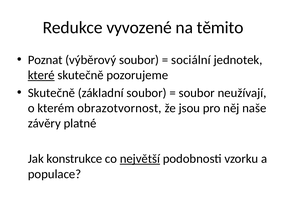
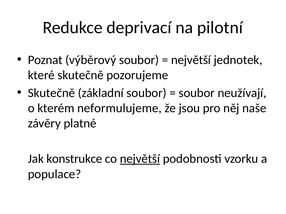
vyvozené: vyvozené -> deprivací
těmito: těmito -> pilotní
sociální at (191, 60): sociální -> největší
které underline: present -> none
obrazotvornost: obrazotvornost -> neformulujeme
